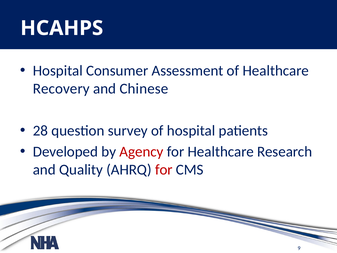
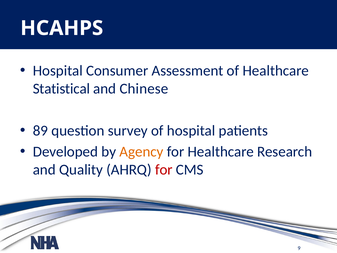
Recovery: Recovery -> Statistical
28: 28 -> 89
Agency colour: red -> orange
